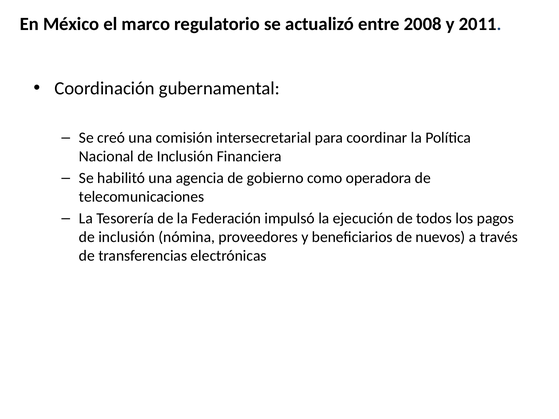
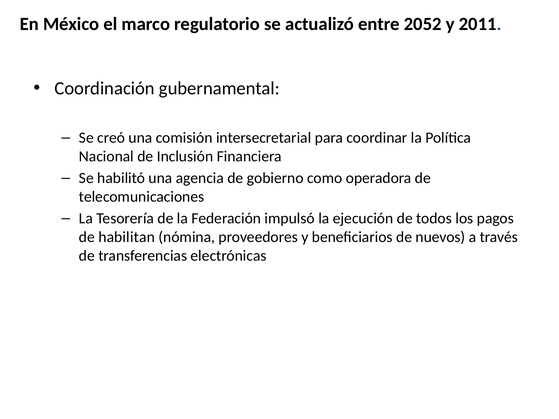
2008: 2008 -> 2052
inclusión at (127, 237): inclusión -> habilitan
